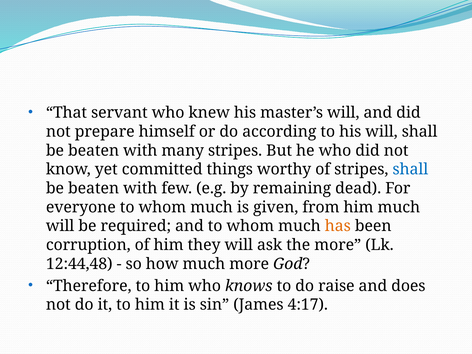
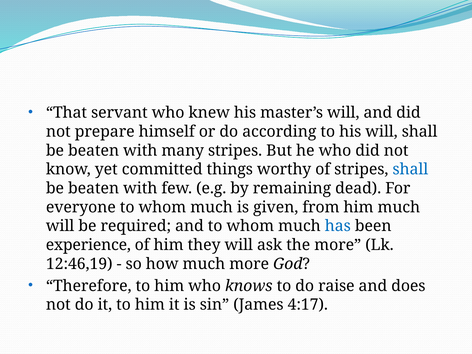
has colour: orange -> blue
corruption: corruption -> experience
12:44,48: 12:44,48 -> 12:46,19
